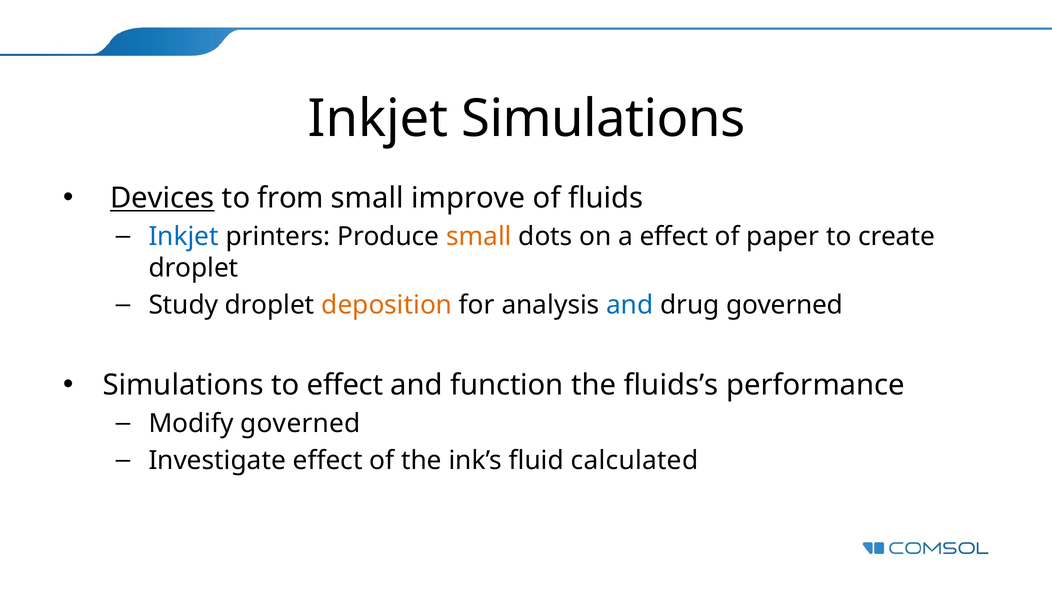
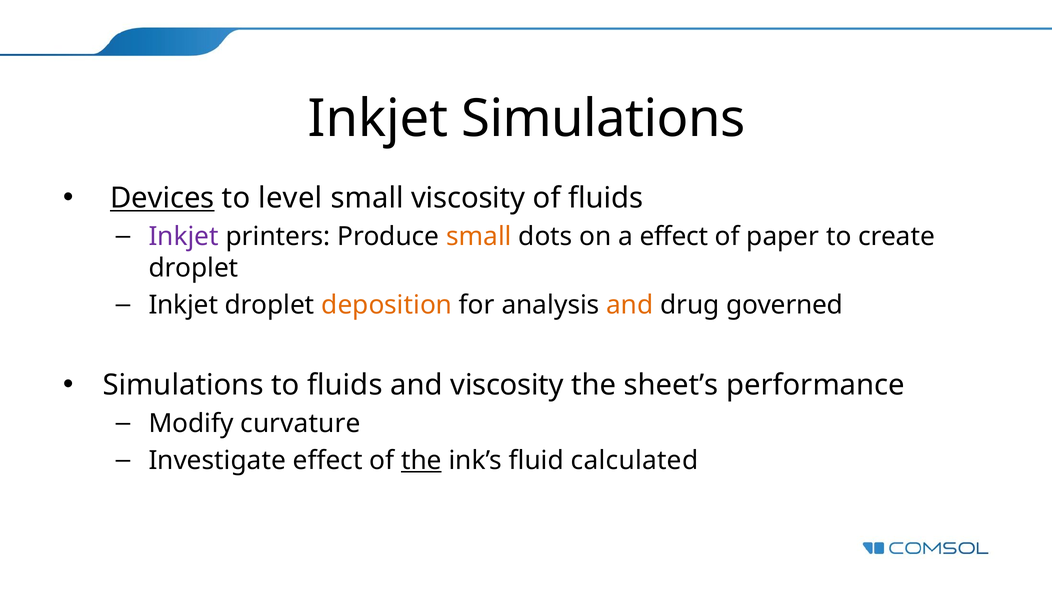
from: from -> level
small improve: improve -> viscosity
Inkjet at (184, 236) colour: blue -> purple
Study at (183, 305): Study -> Inkjet
and at (630, 305) colour: blue -> orange
to effect: effect -> fluids
and function: function -> viscosity
fluids’s: fluids’s -> sheet’s
Modify governed: governed -> curvature
the at (421, 460) underline: none -> present
